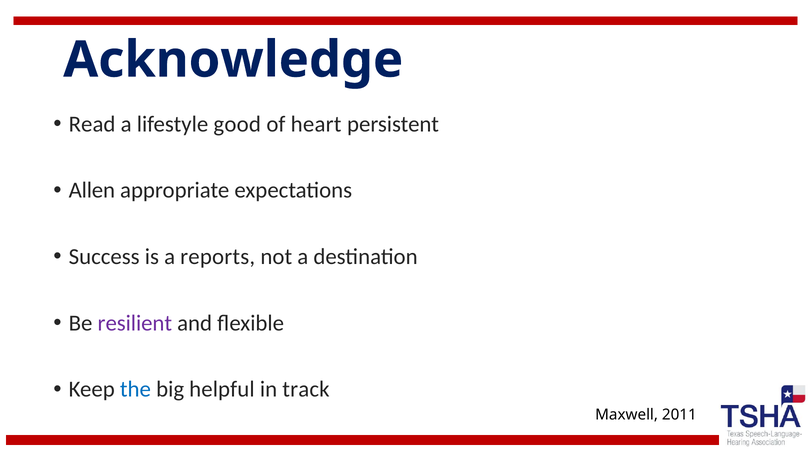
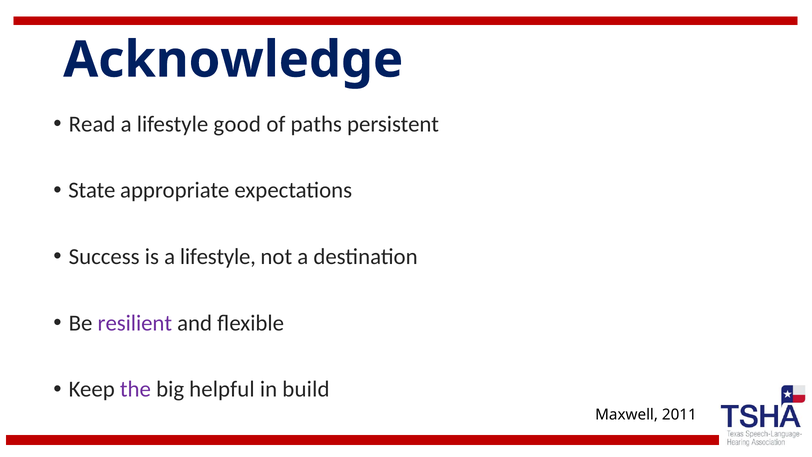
heart: heart -> paths
Allen: Allen -> State
is a reports: reports -> lifestyle
the colour: blue -> purple
track: track -> build
